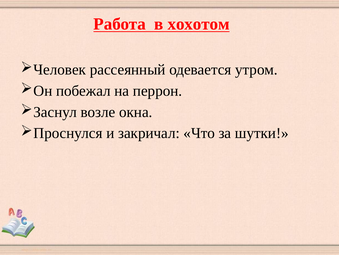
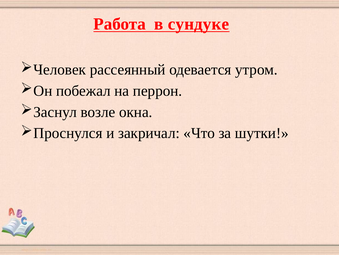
хохотом: хохотом -> сундуке
